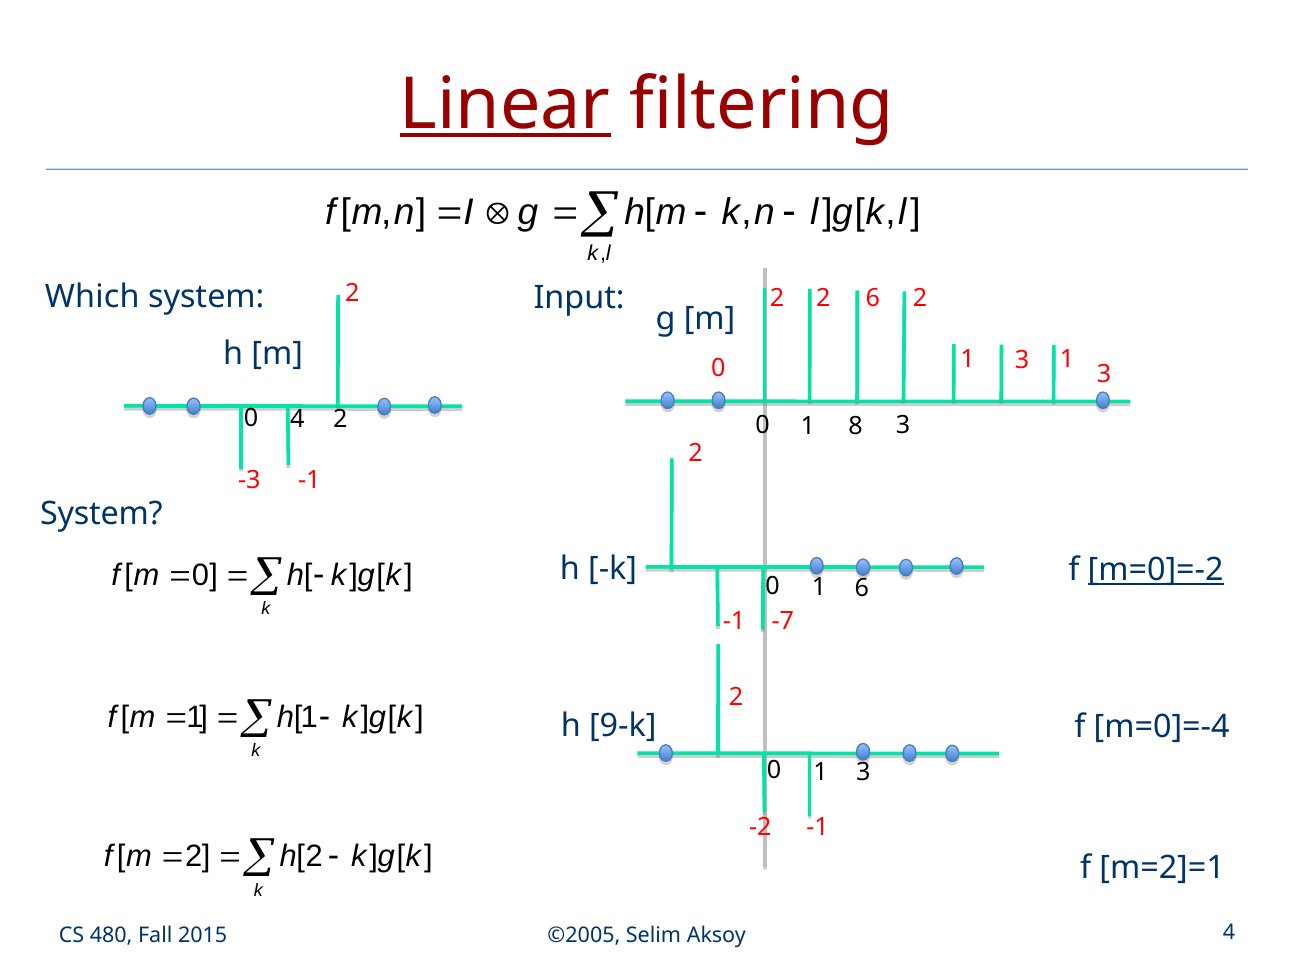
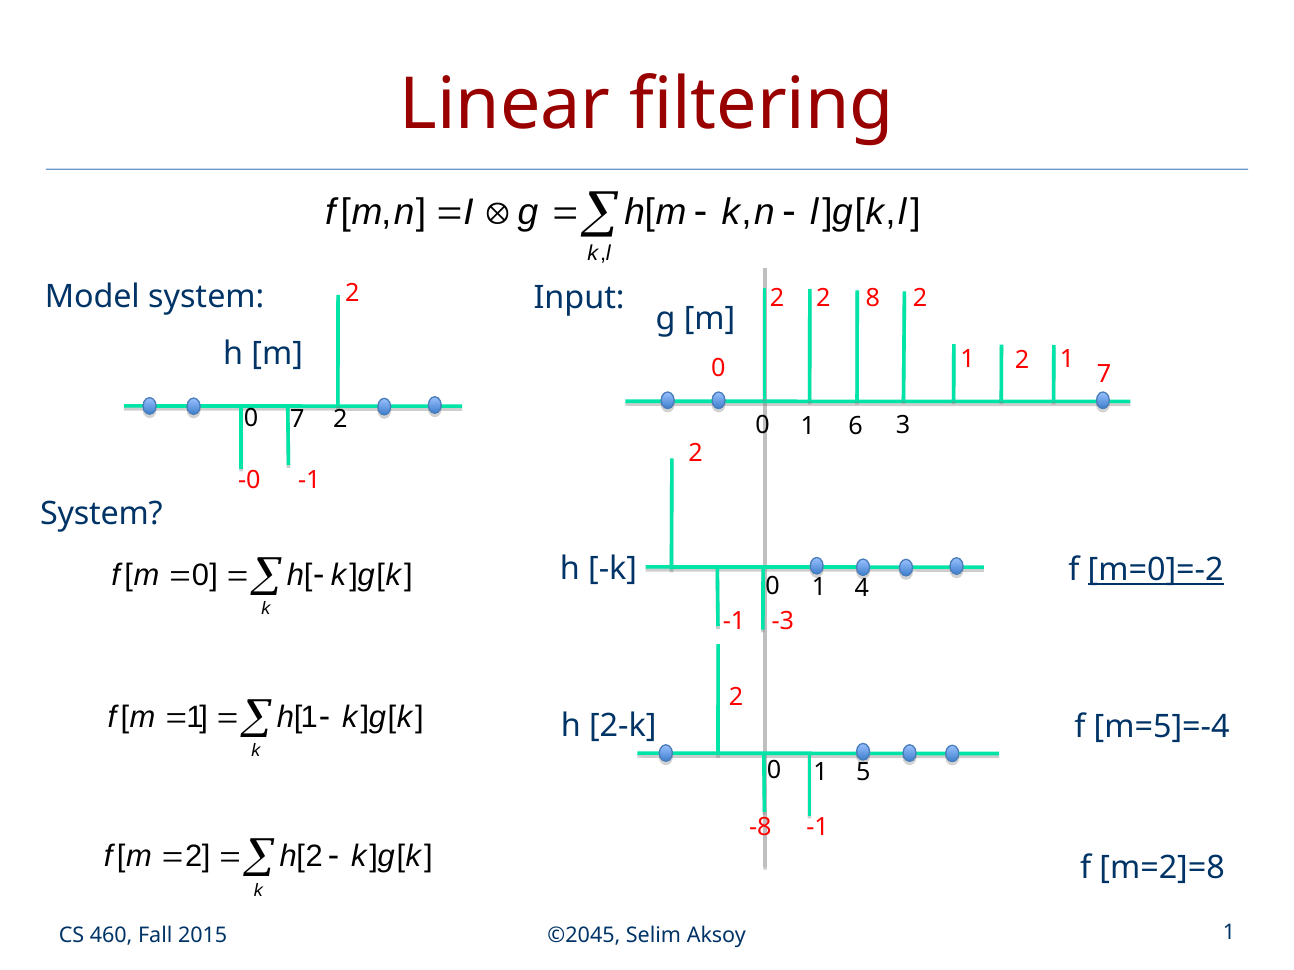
Linear underline: present -> none
Which: Which -> Model
2 6: 6 -> 8
3 at (1022, 360): 3 -> 2
3 at (1104, 375): 3 -> 7
4 at (297, 419): 4 -> 7
8: 8 -> 6
-3: -3 -> -0
1 6: 6 -> 4
-7: -7 -> -3
m=0]=-4: m=0]=-4 -> m=5]=-4
9-k: 9-k -> 2-k
0 1 3: 3 -> 5
-2: -2 -> -8
m=2]=1: m=2]=1 -> m=2]=8
480: 480 -> 460
©2005: ©2005 -> ©2045
Aksoy 4: 4 -> 1
